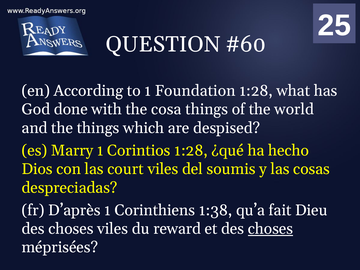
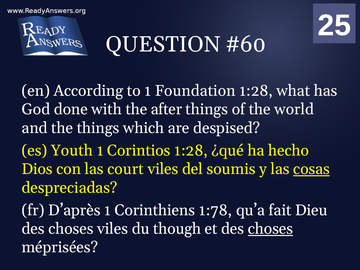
cosa: cosa -> after
Marry: Marry -> Youth
cosas underline: none -> present
1:38: 1:38 -> 1:78
reward: reward -> though
